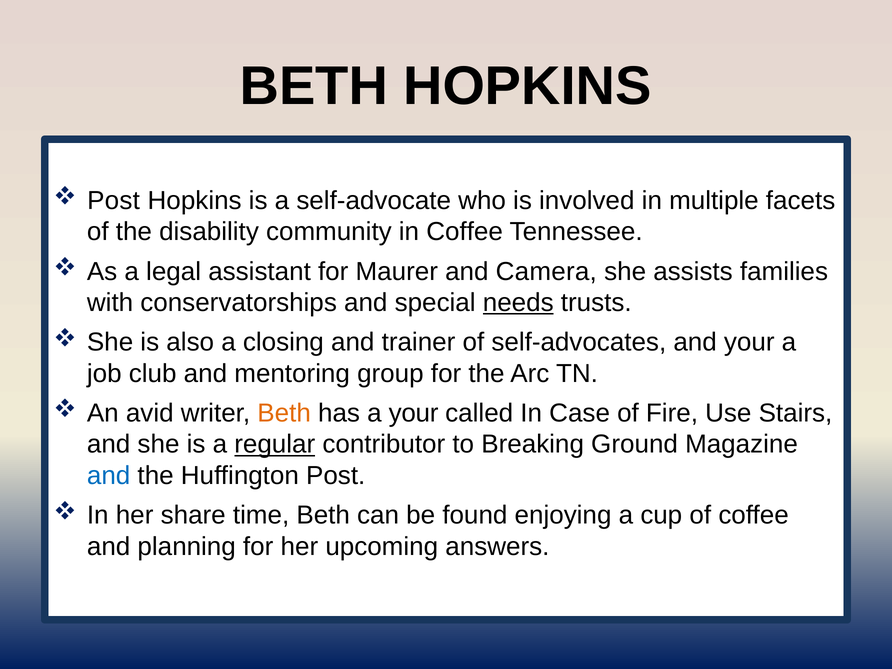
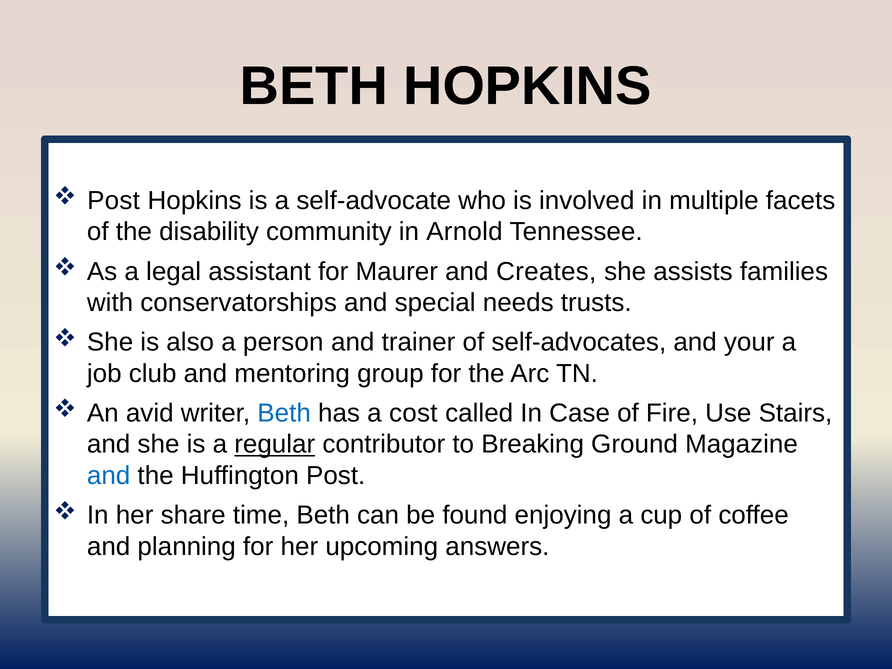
in Coffee: Coffee -> Arnold
Camera: Camera -> Creates
needs underline: present -> none
closing: closing -> person
Beth at (284, 413) colour: orange -> blue
a your: your -> cost
